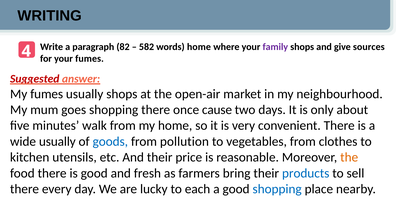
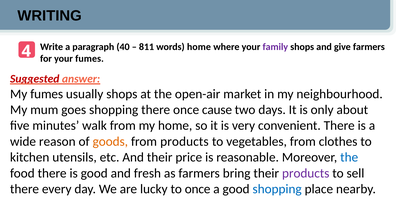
82: 82 -> 40
582: 582 -> 811
give sources: sources -> farmers
wide usually: usually -> reason
goods colour: blue -> orange
from pollution: pollution -> products
the at (349, 157) colour: orange -> blue
products at (306, 173) colour: blue -> purple
to each: each -> once
